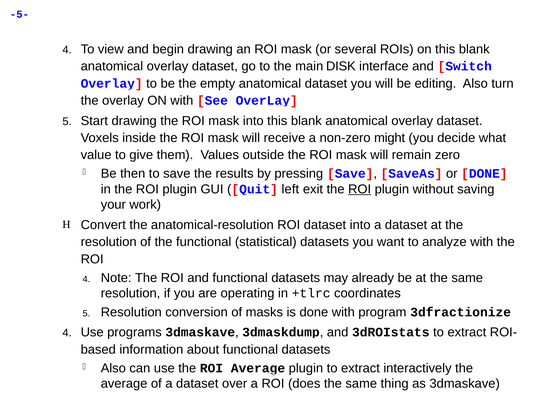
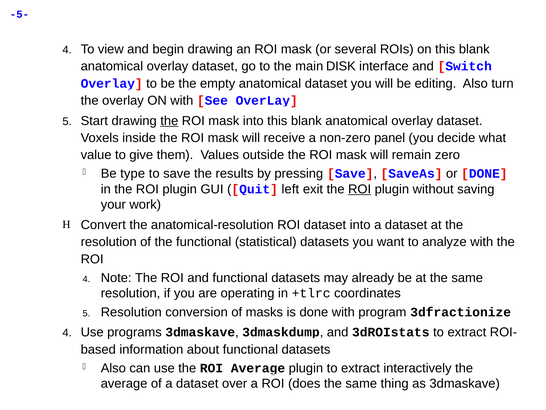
the at (169, 121) underline: none -> present
might: might -> panel
then: then -> type
